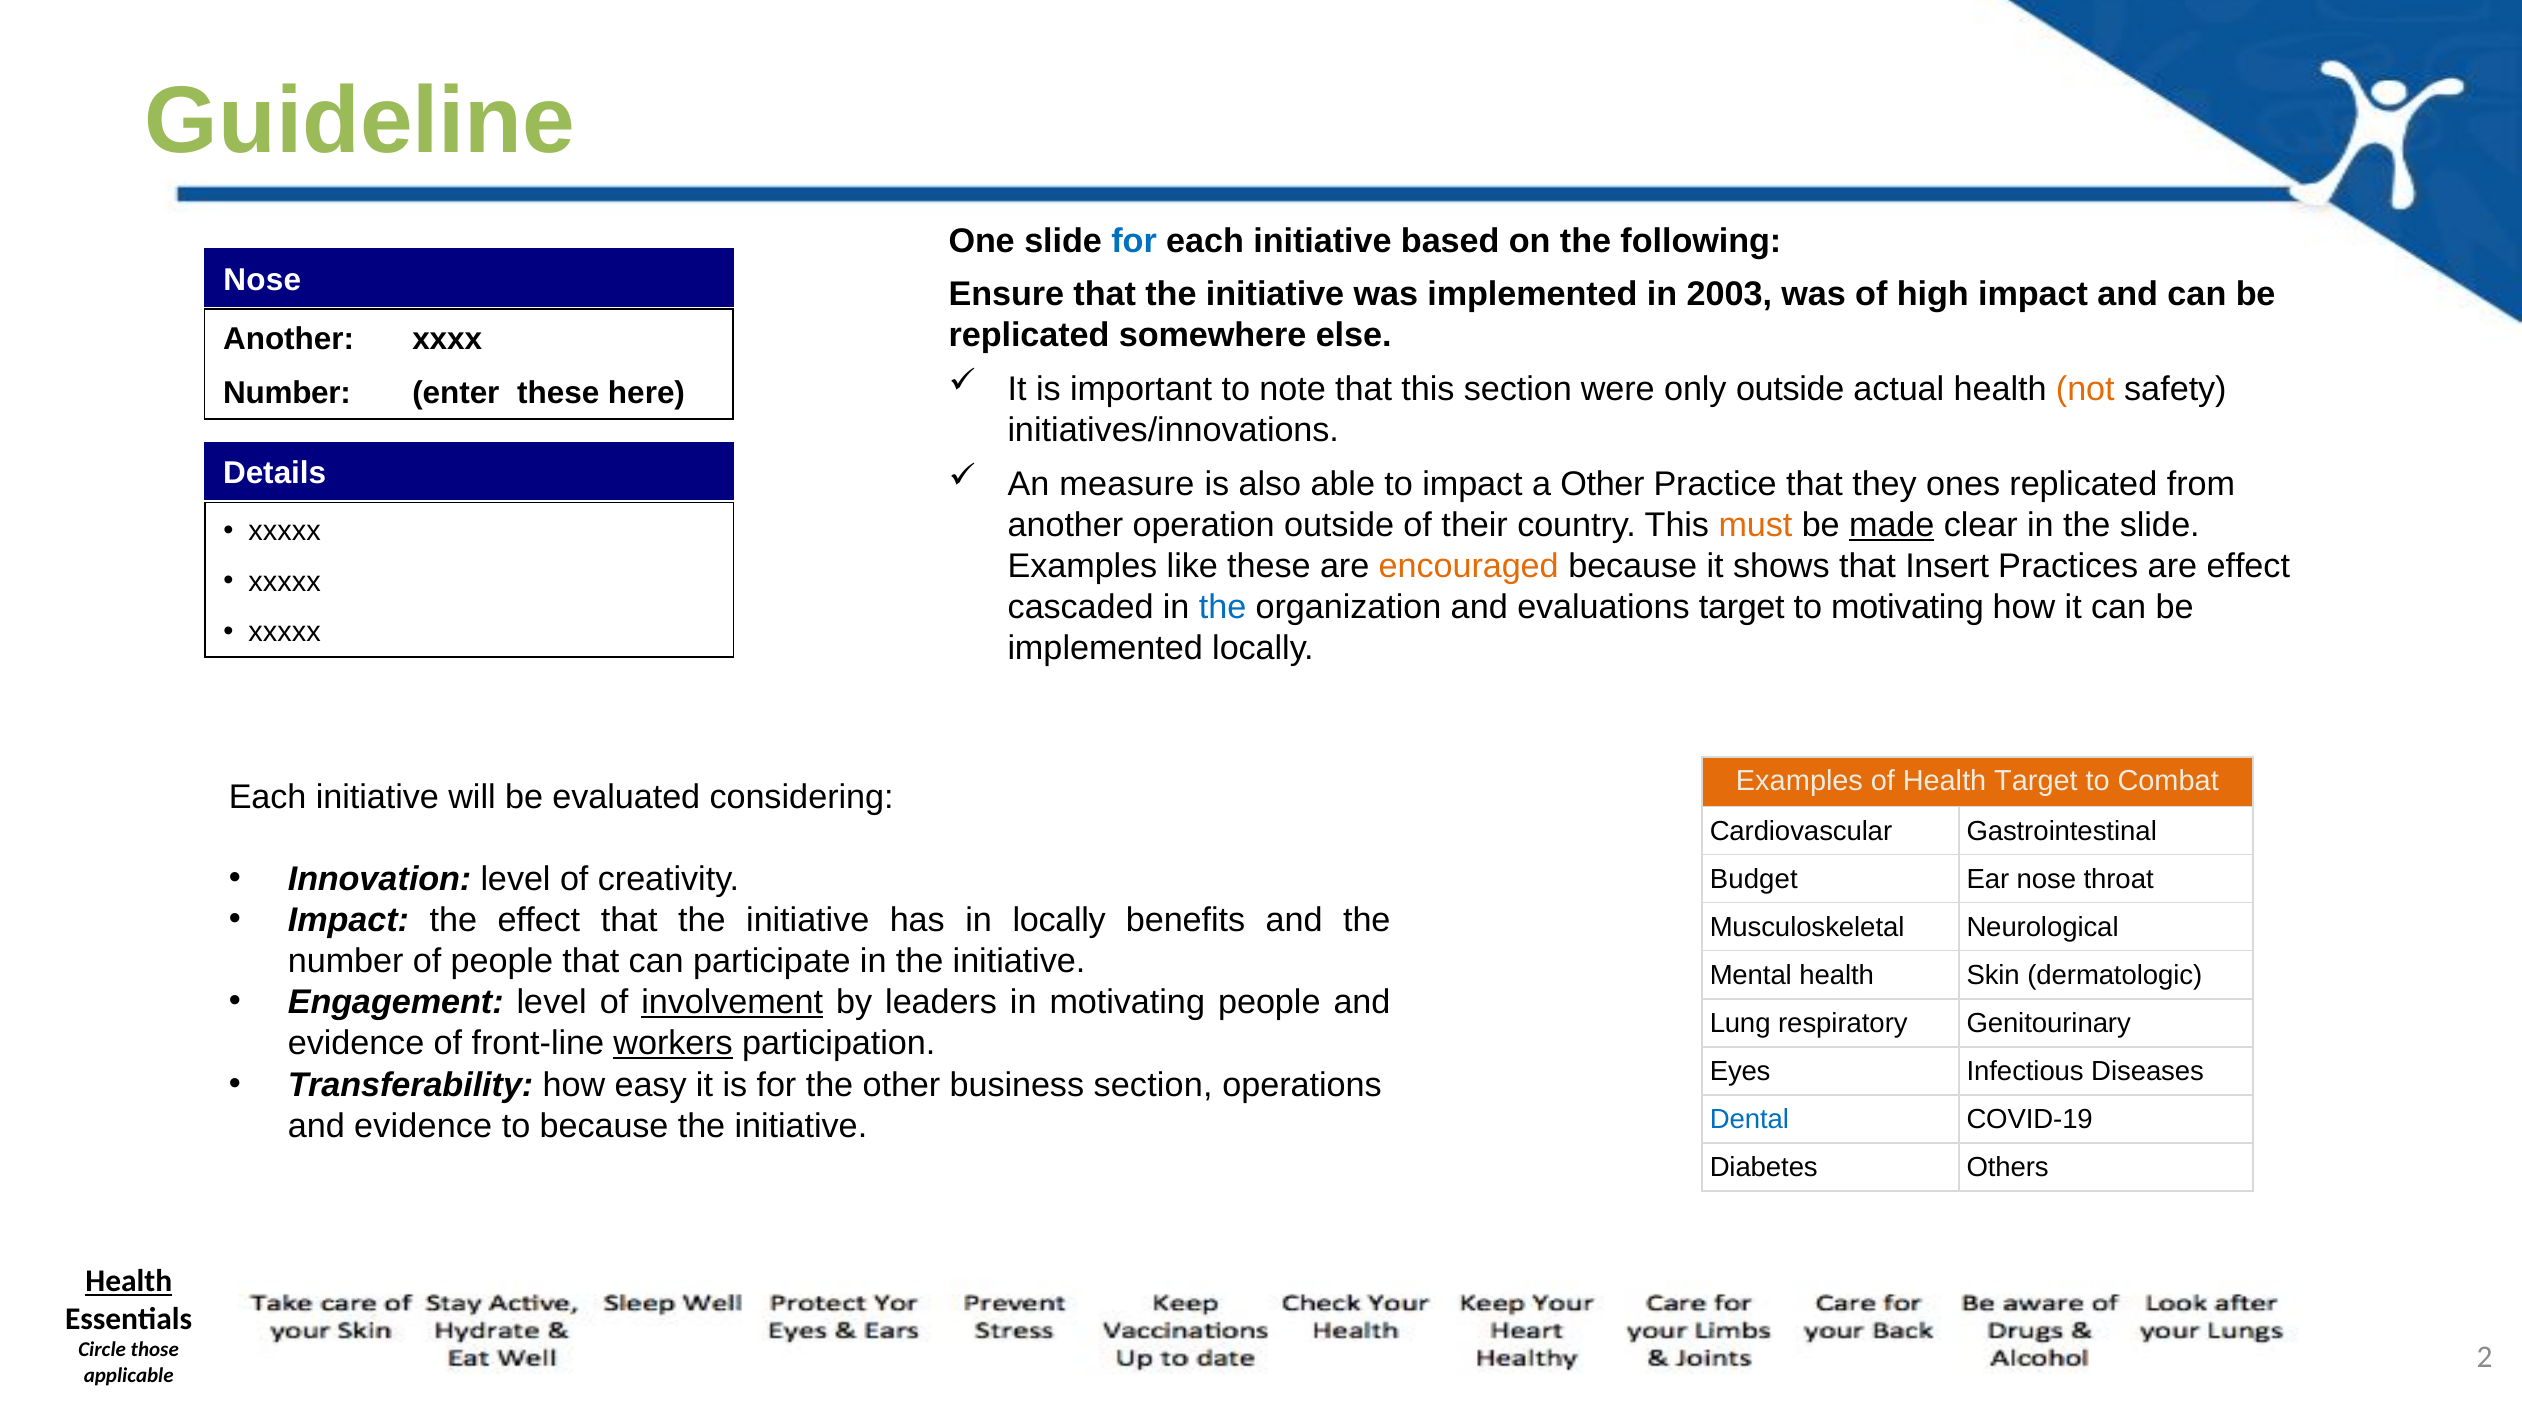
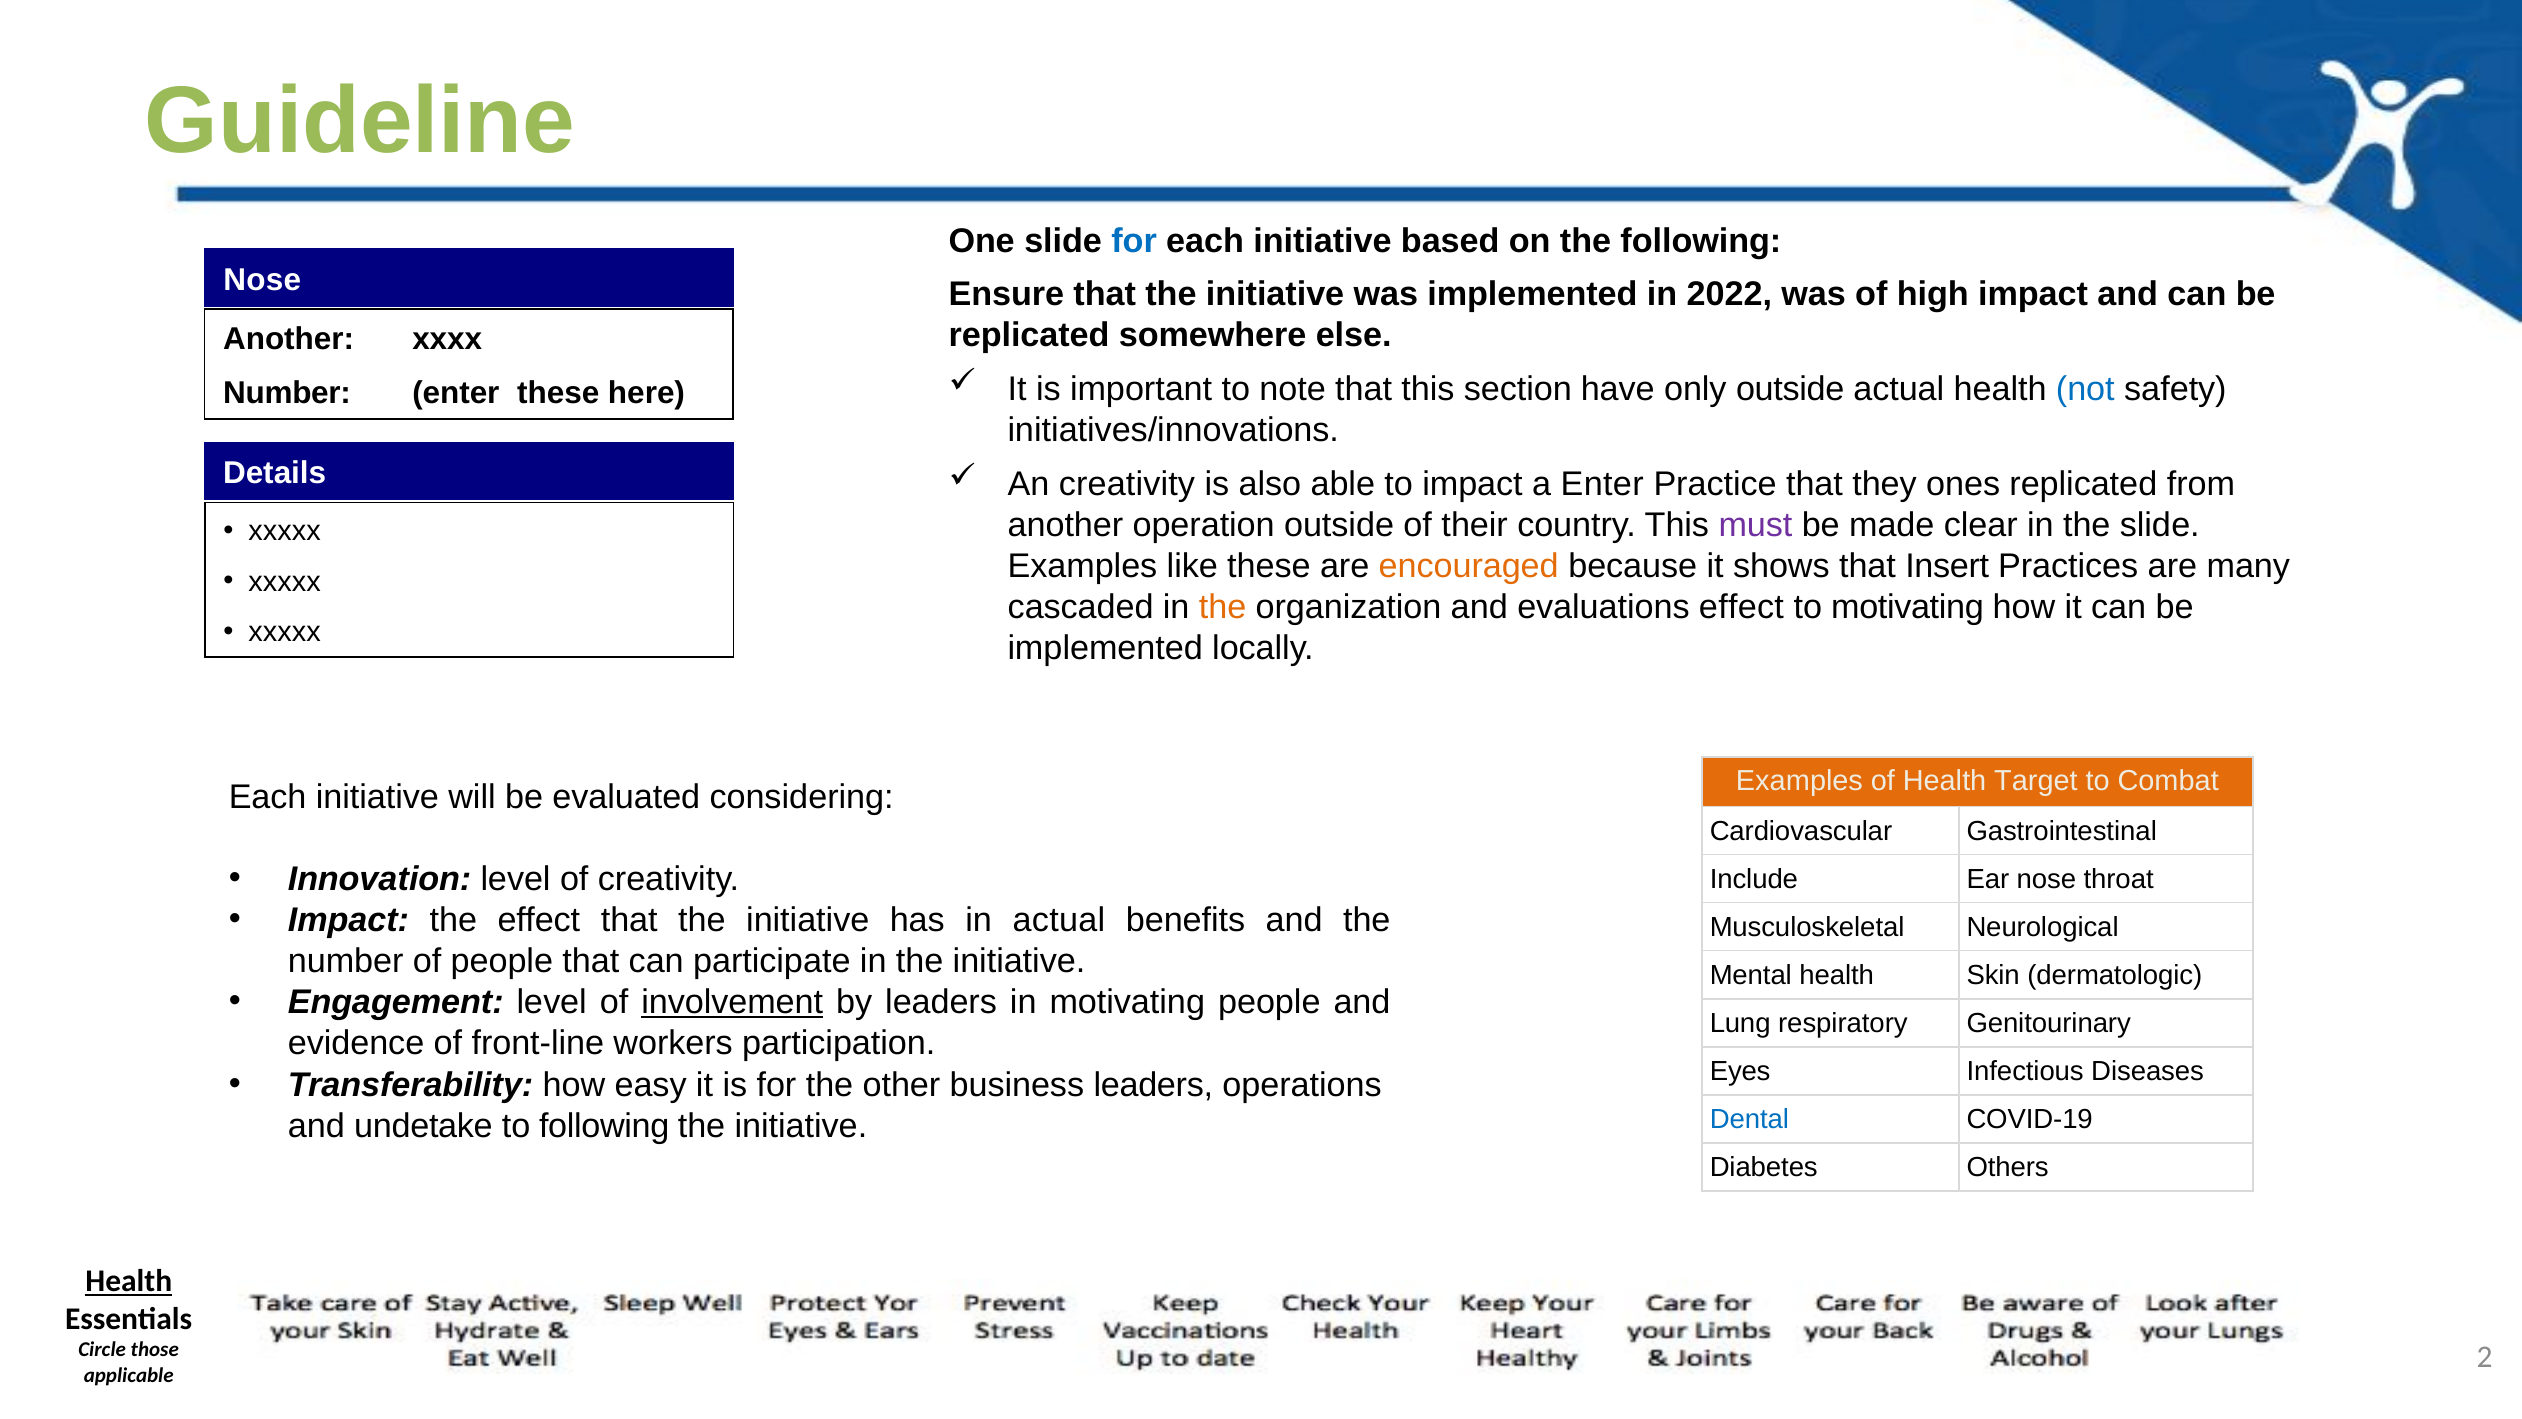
2003: 2003 -> 2022
were: were -> have
not colour: orange -> blue
An measure: measure -> creativity
a Other: Other -> Enter
must colour: orange -> purple
made underline: present -> none
are effect: effect -> many
the at (1223, 607) colour: blue -> orange
evaluations target: target -> effect
Budget: Budget -> Include
in locally: locally -> actual
workers underline: present -> none
business section: section -> leaders
evidence at (423, 1125): evidence -> undetake
to because: because -> following
